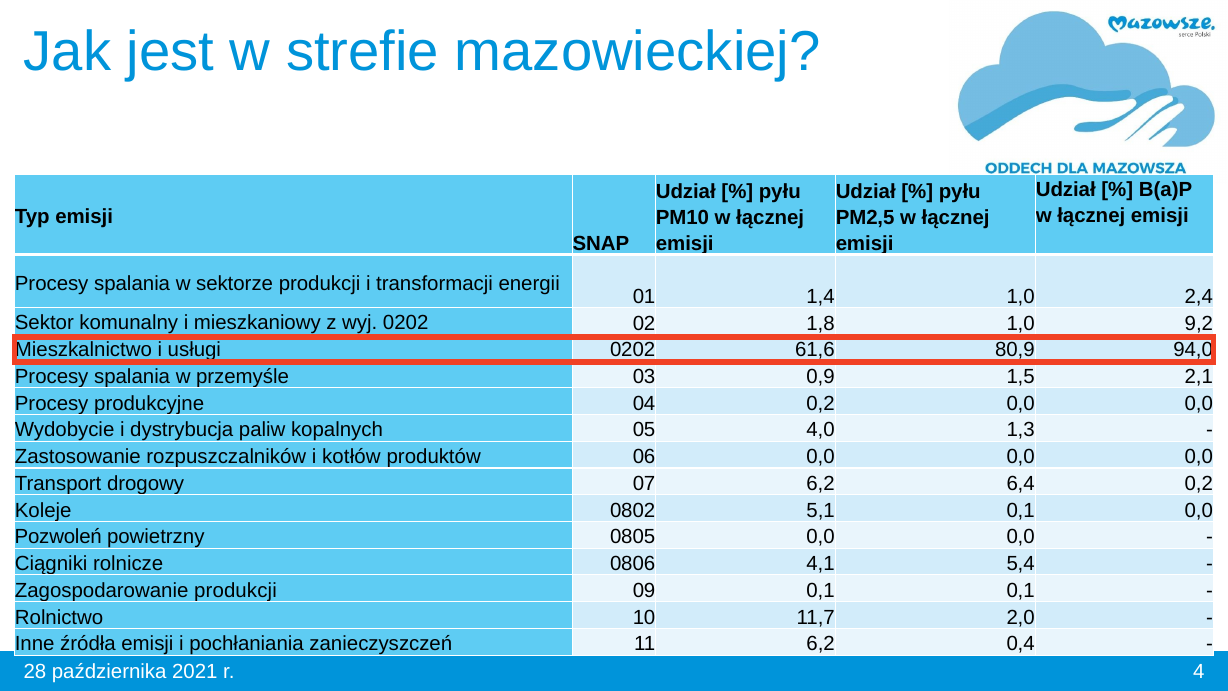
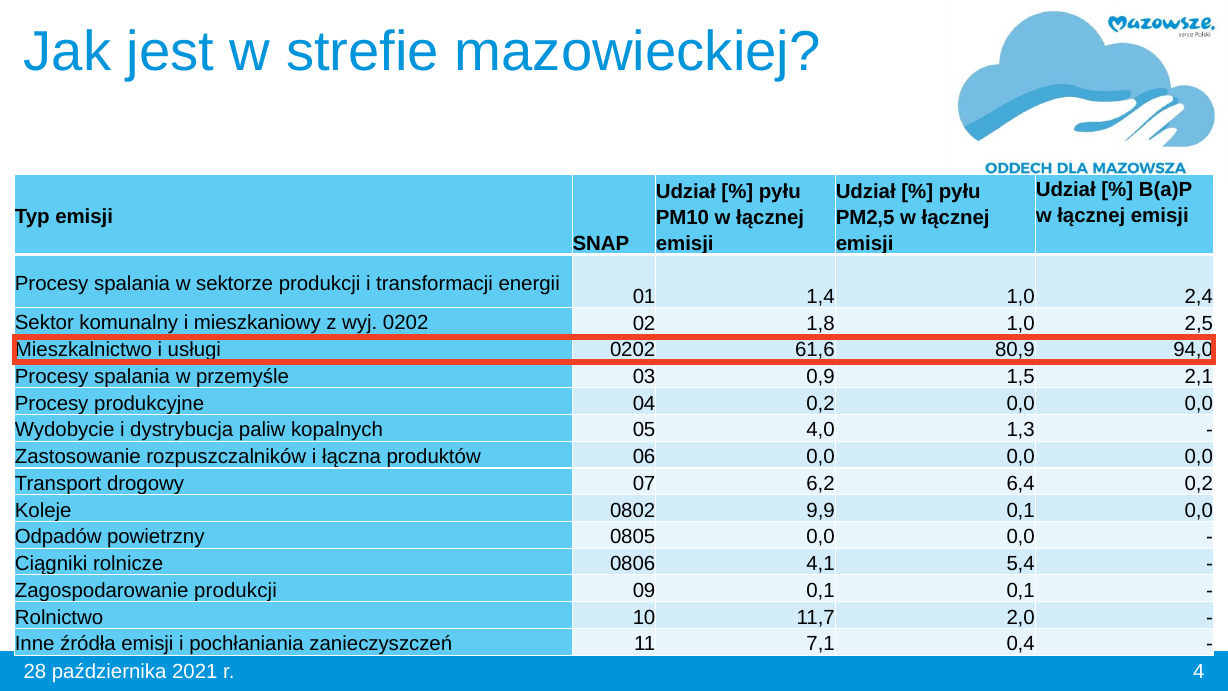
9,2: 9,2 -> 2,5
kotłów: kotłów -> łączna
5,1: 5,1 -> 9,9
Pozwoleń: Pozwoleń -> Odpadów
11 6,2: 6,2 -> 7,1
